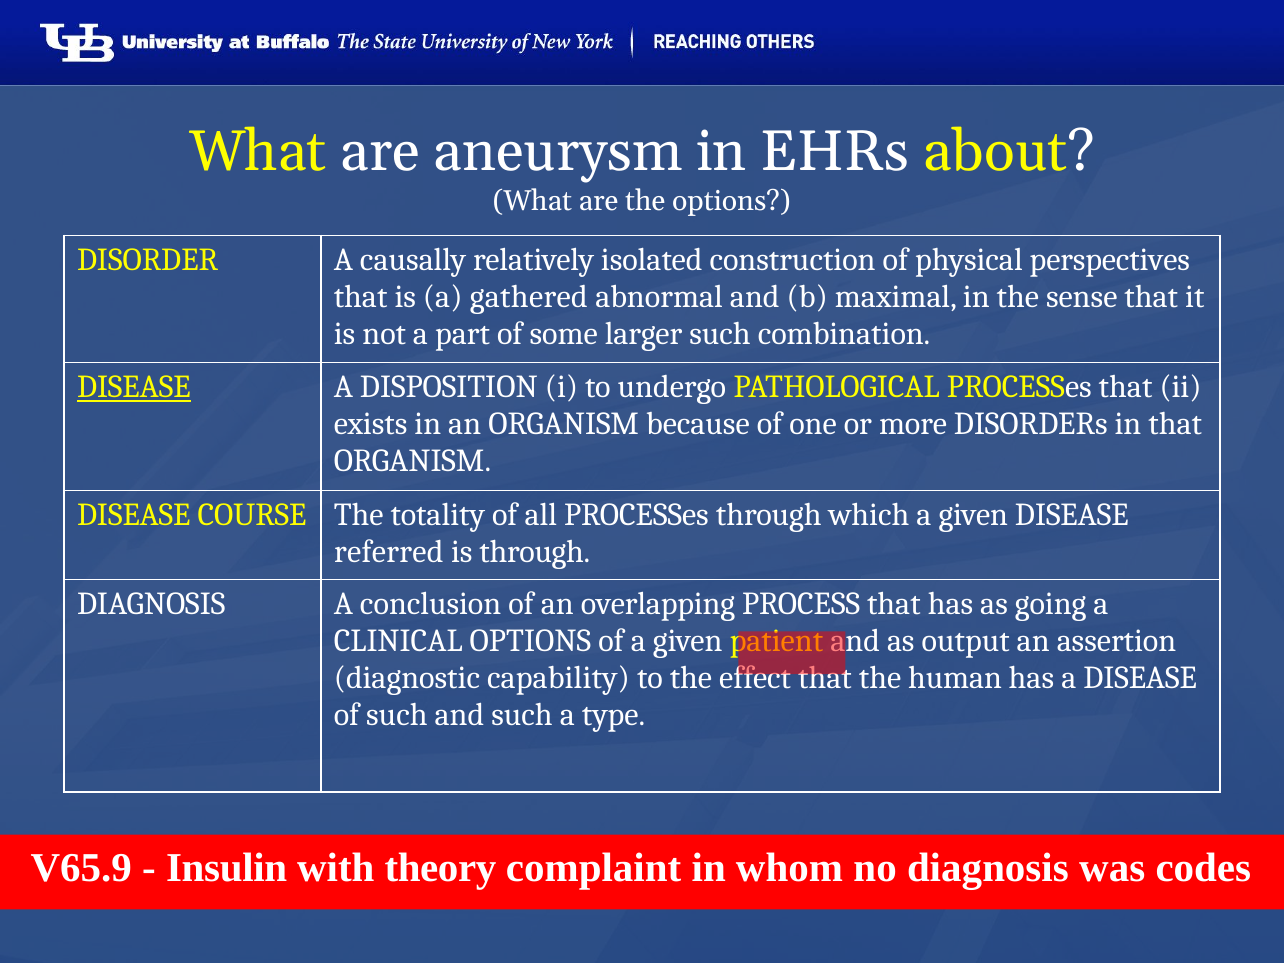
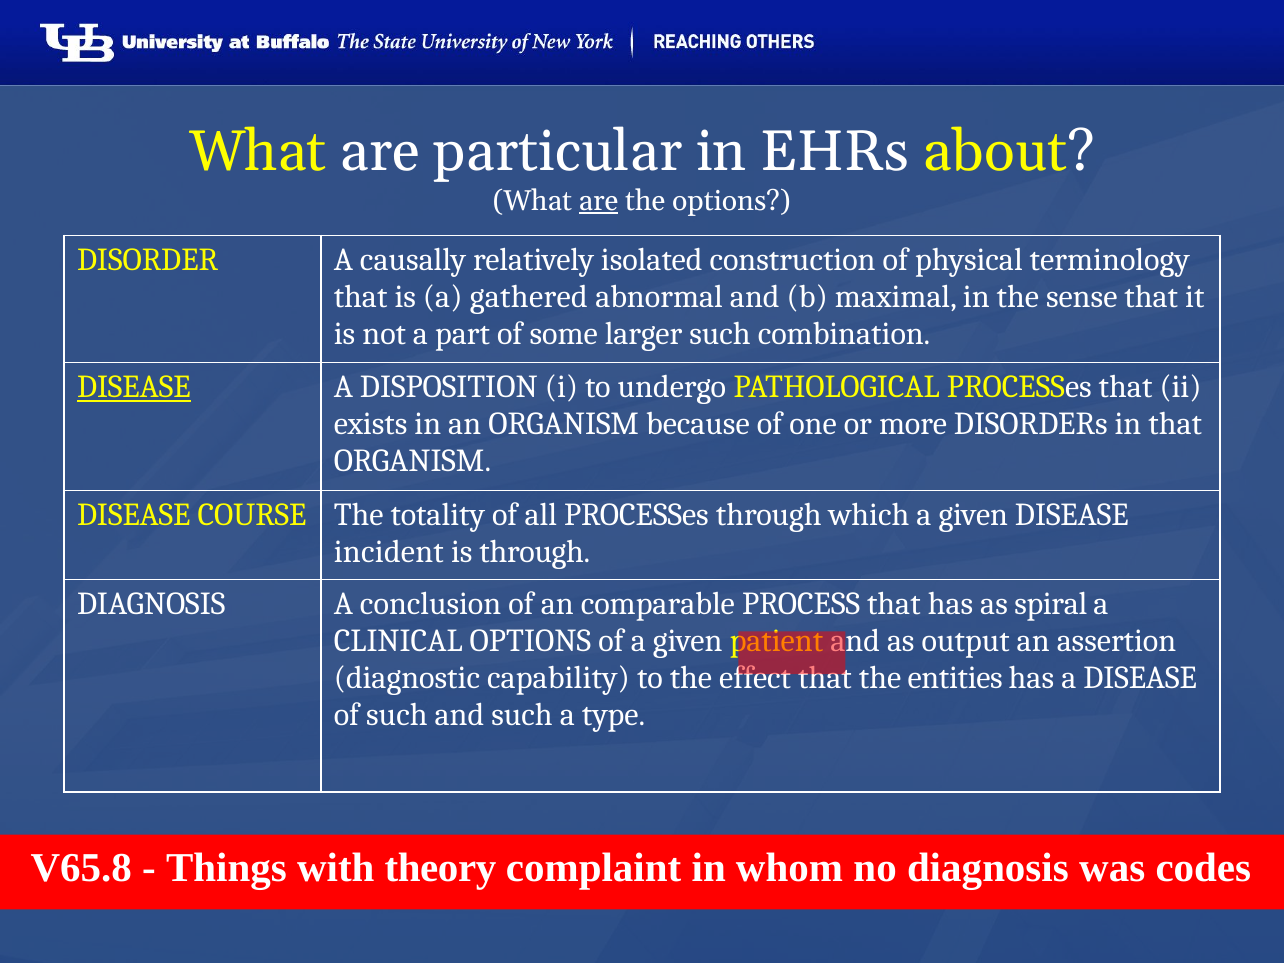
aneurysm: aneurysm -> particular
are at (599, 201) underline: none -> present
perspectives: perspectives -> terminology
referred: referred -> incident
overlapping: overlapping -> comparable
going: going -> spiral
human: human -> entities
V65.9: V65.9 -> V65.8
Insulin: Insulin -> Things
